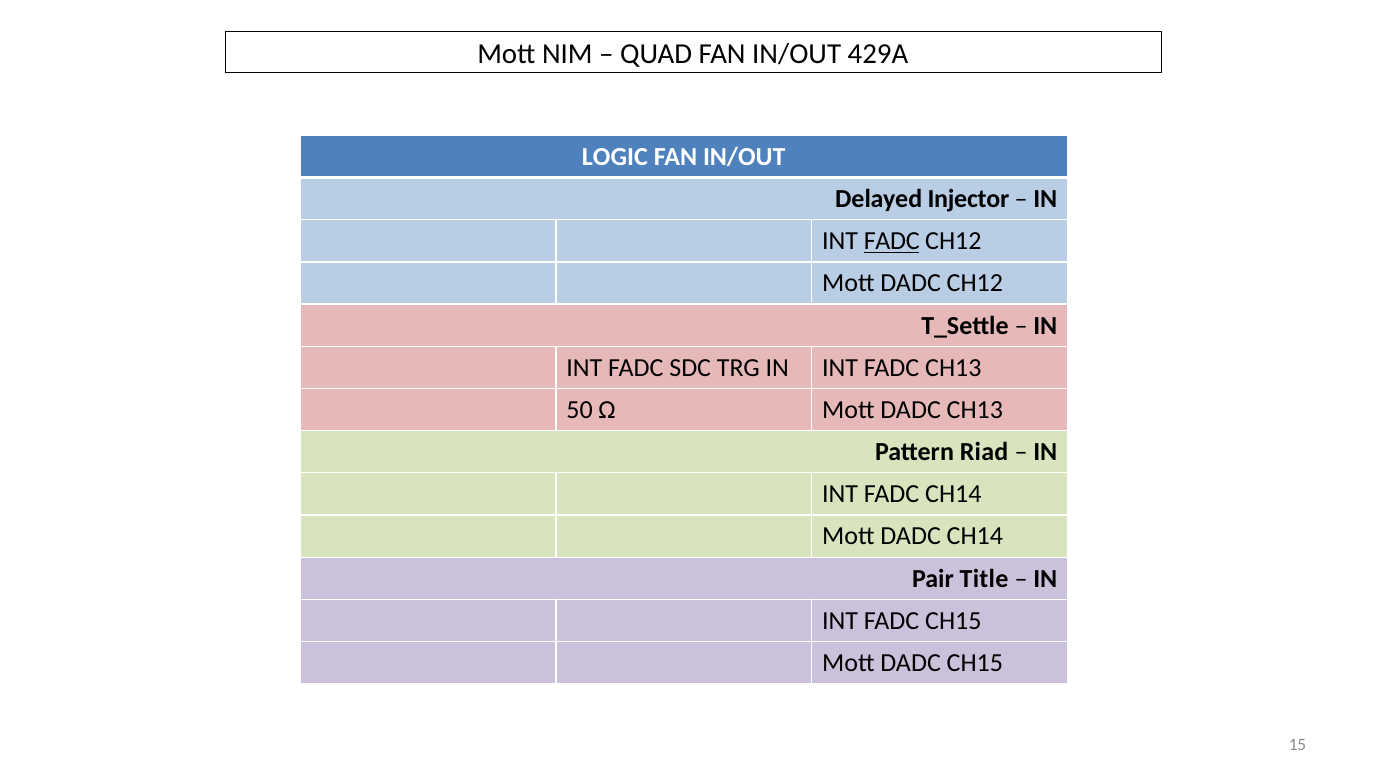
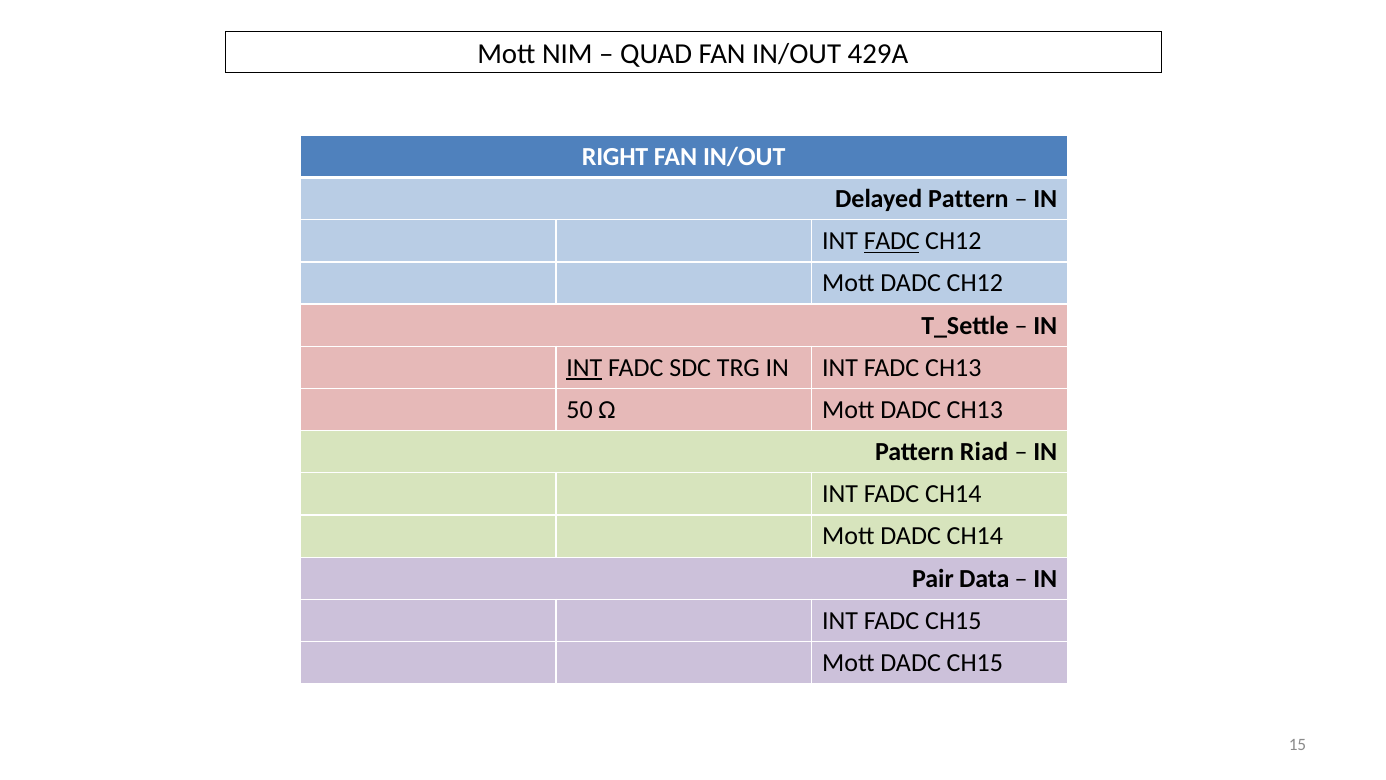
LOGIC: LOGIC -> RIGHT
Delayed Injector: Injector -> Pattern
INT at (584, 367) underline: none -> present
Title: Title -> Data
